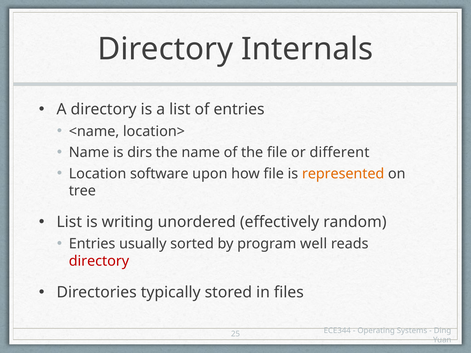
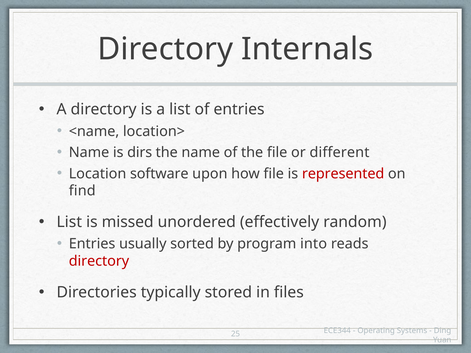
represented colour: orange -> red
tree: tree -> find
writing: writing -> missed
well: well -> into
